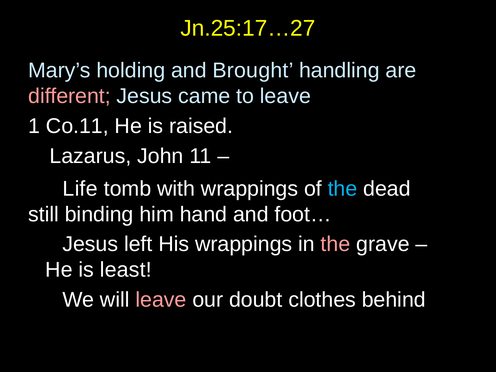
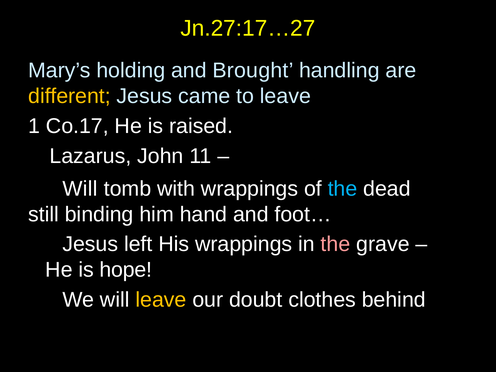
Jn.25:17…27: Jn.25:17…27 -> Jn.27:17…27
different colour: pink -> yellow
Co.11: Co.11 -> Co.17
Life at (80, 189): Life -> Will
least: least -> hope
leave at (161, 300) colour: pink -> yellow
